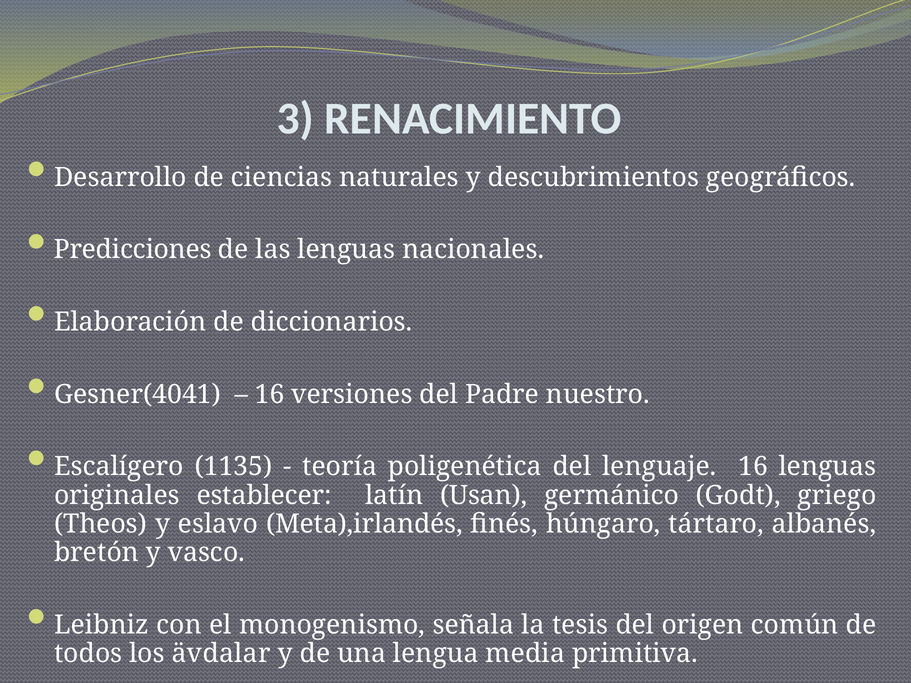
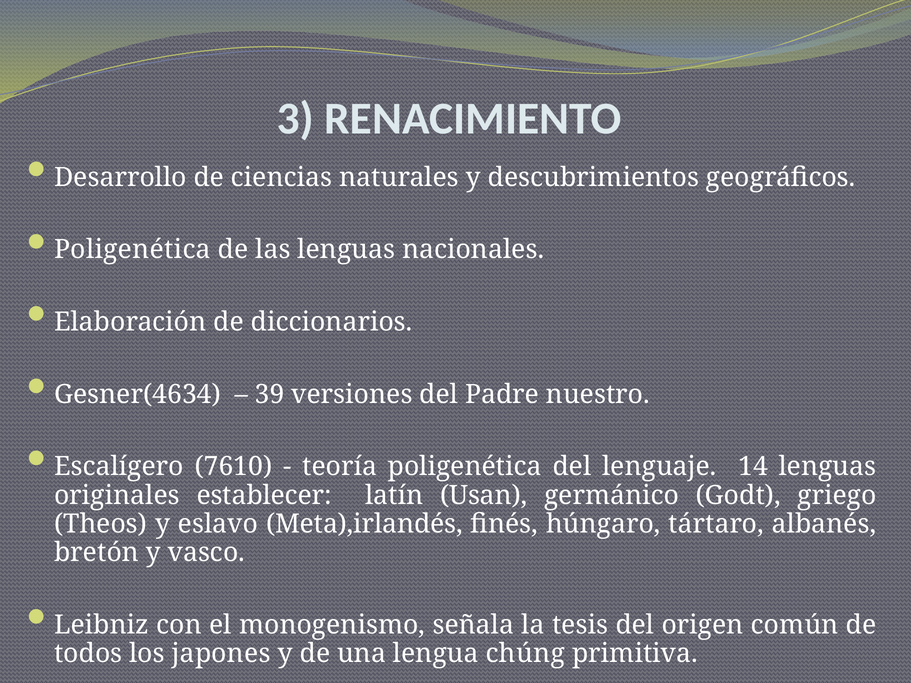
Predicciones at (133, 250): Predicciones -> Poligenética
Gesner(4041: Gesner(4041 -> Gesner(4634
16 at (270, 394): 16 -> 39
1135: 1135 -> 7610
lenguaje 16: 16 -> 14
ävdalar: ävdalar -> japones
media: media -> chúng
